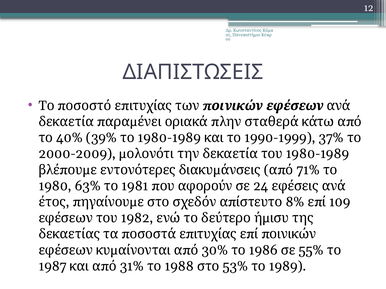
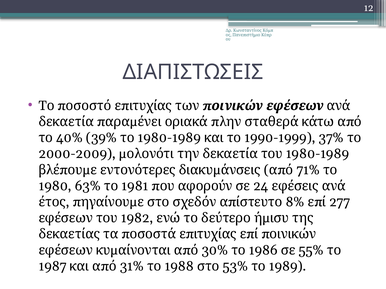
109: 109 -> 277
